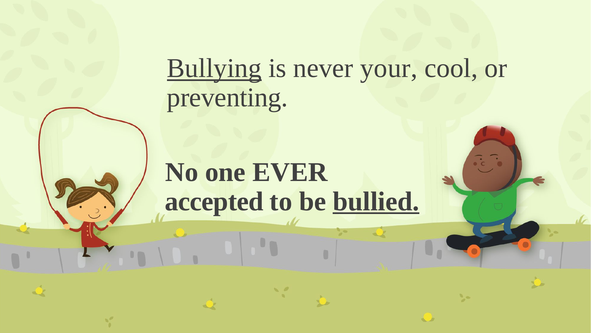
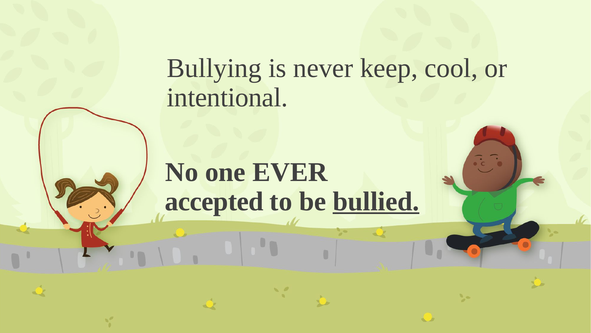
Bullying underline: present -> none
your: your -> keep
preventing: preventing -> intentional
